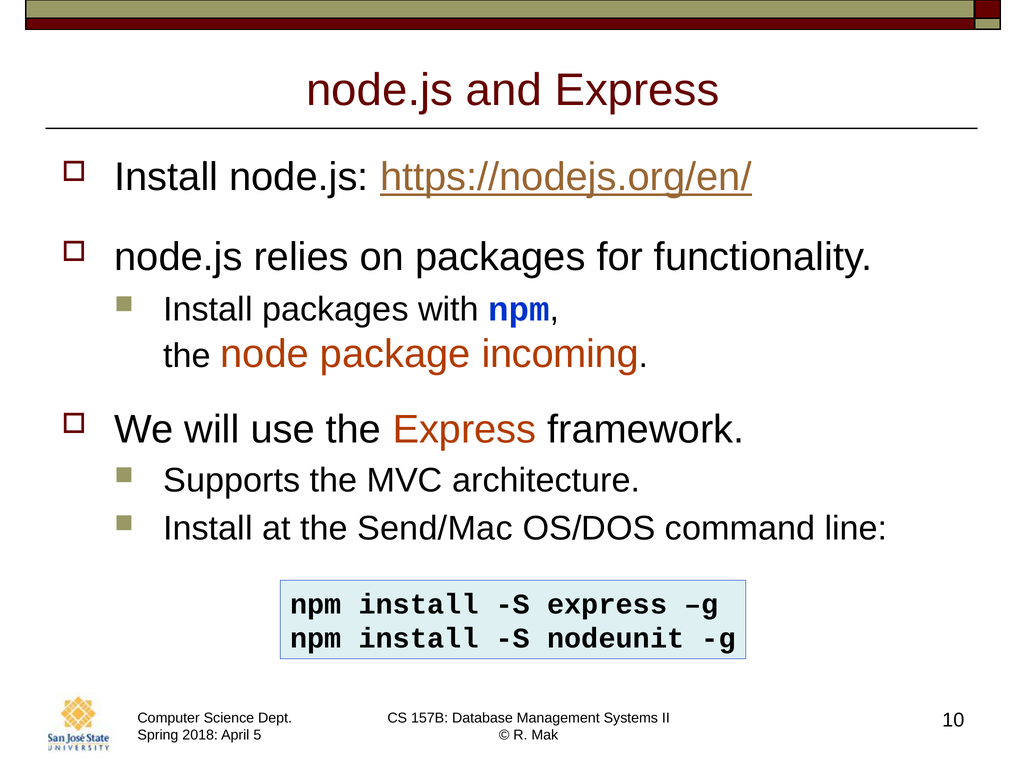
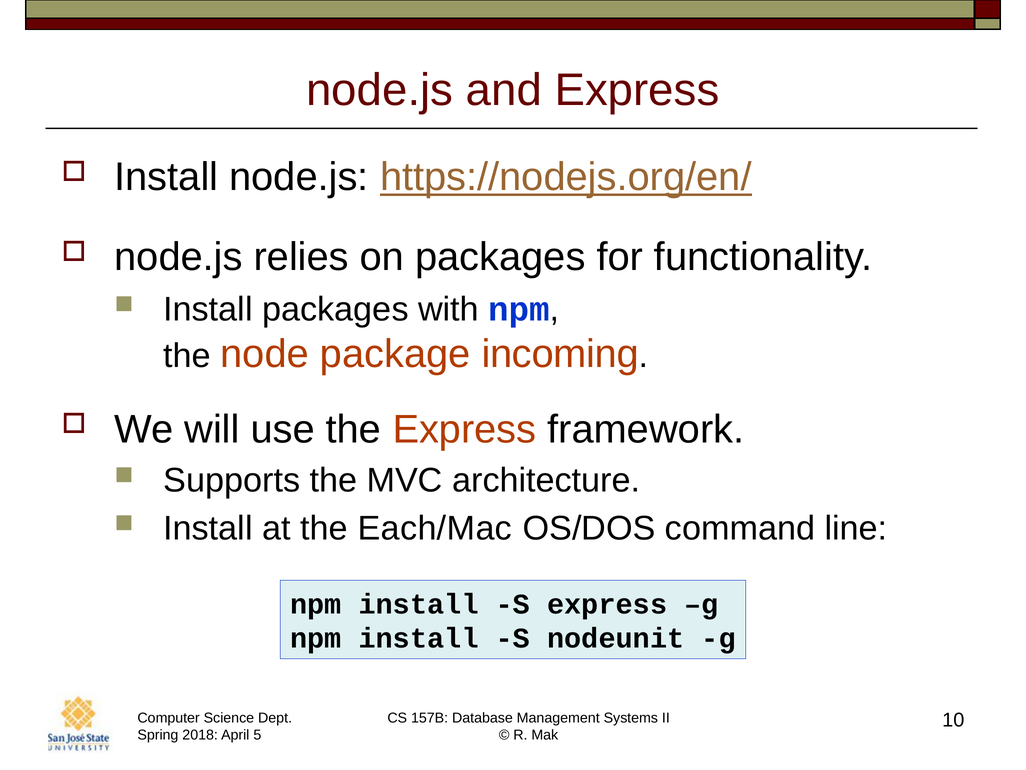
Send/Mac: Send/Mac -> Each/Mac
